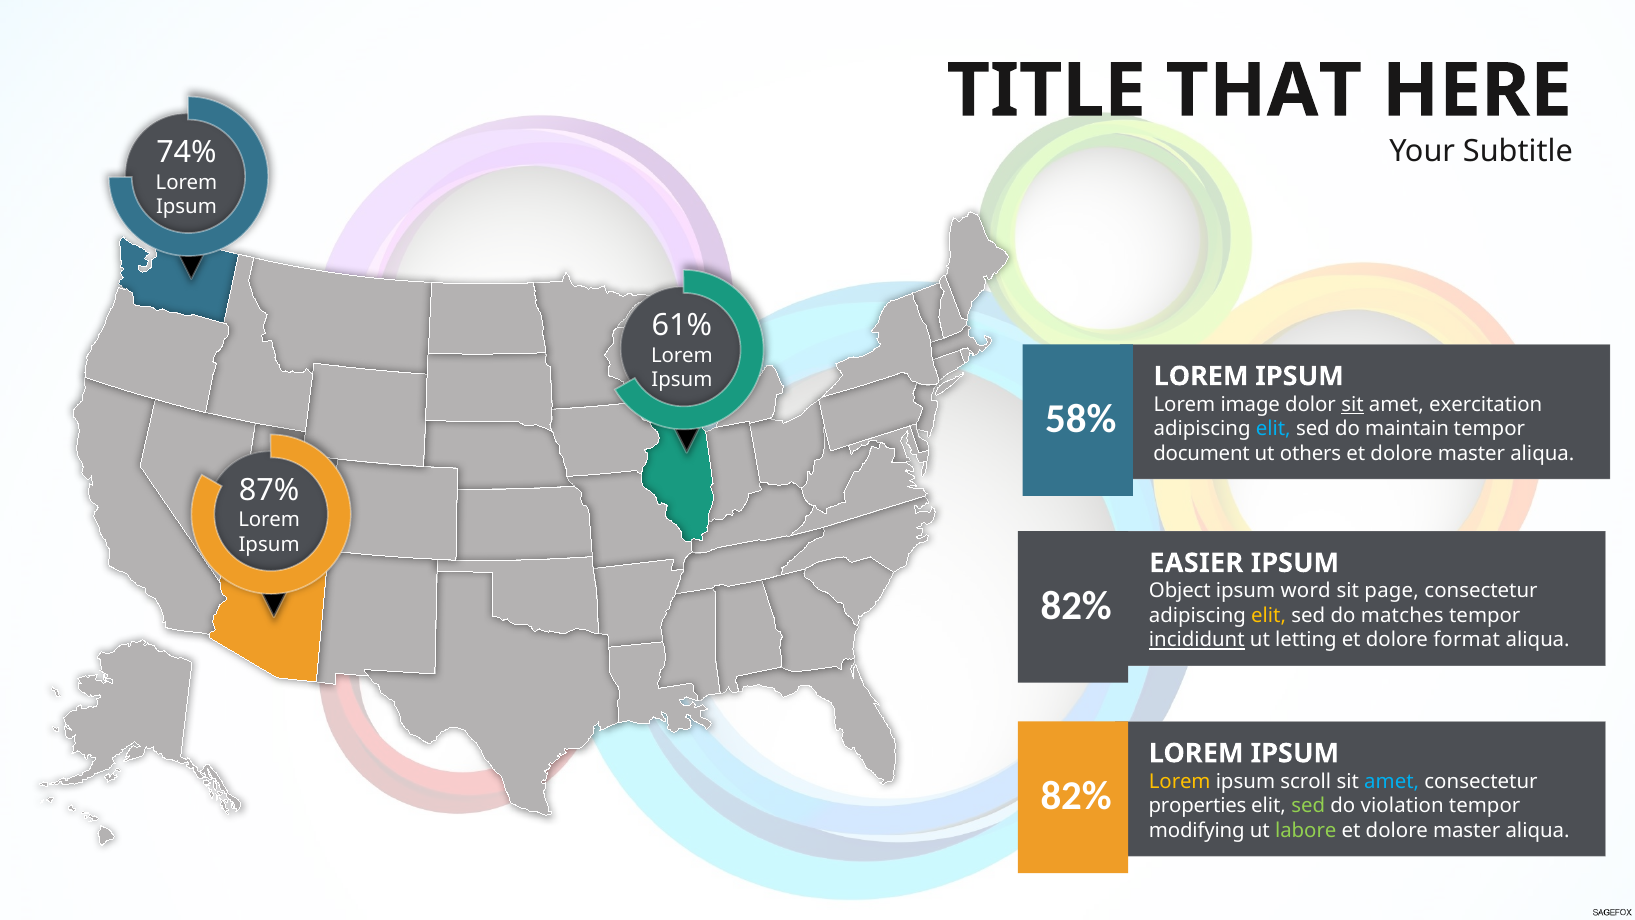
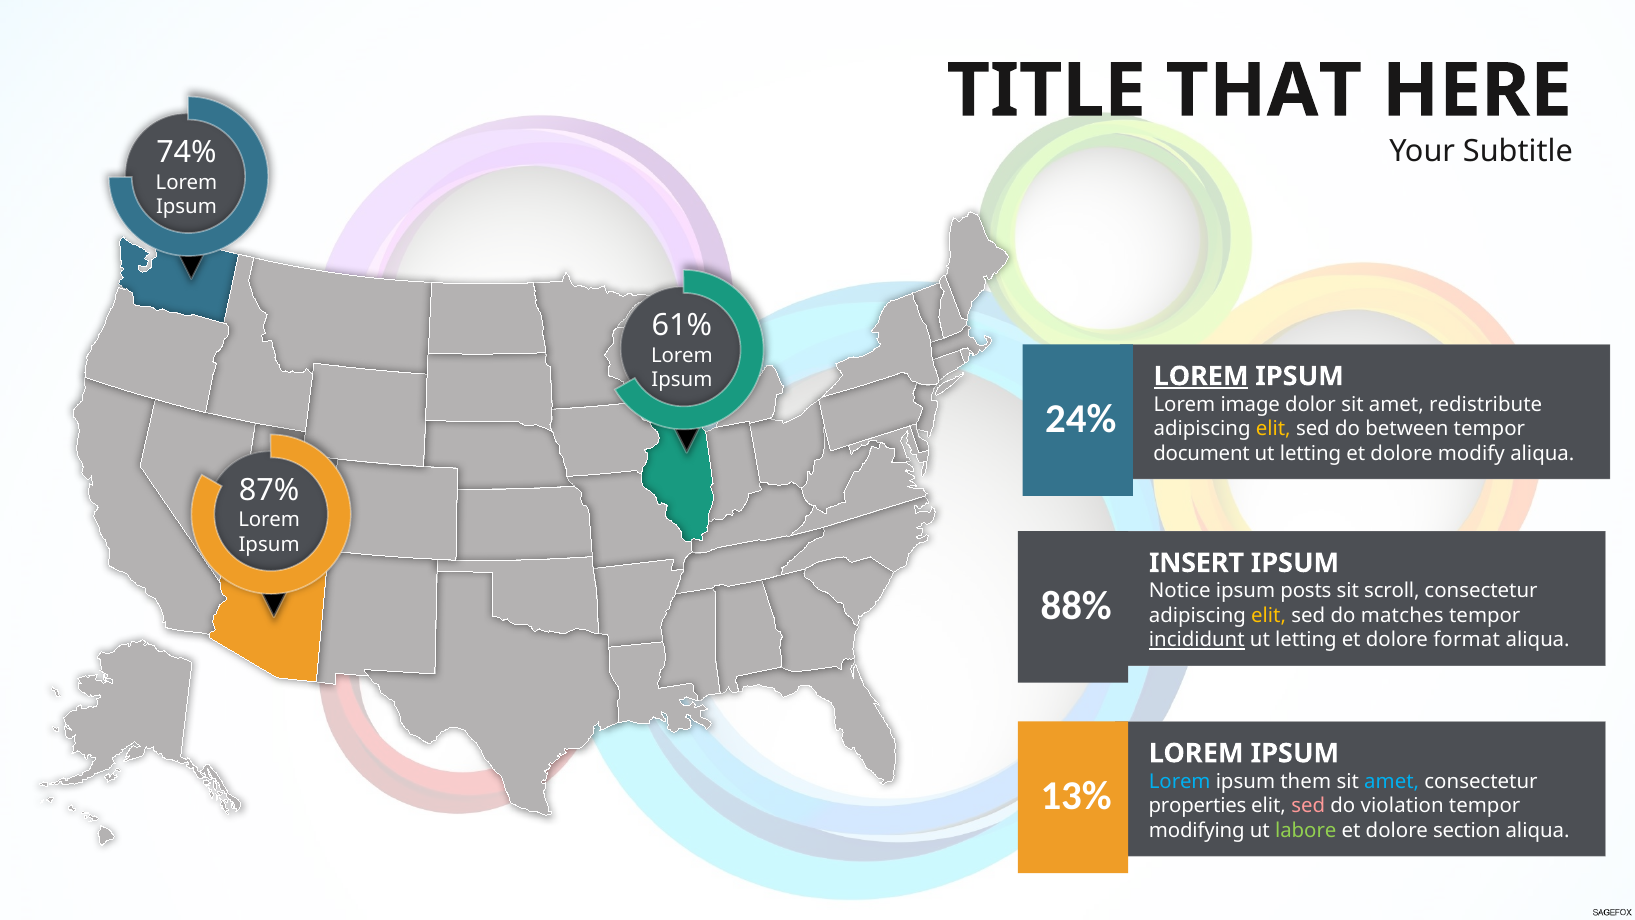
LOREM at (1201, 376) underline: none -> present
sit at (1353, 404) underline: present -> none
exercitation: exercitation -> redistribute
58%: 58% -> 24%
elit at (1273, 429) colour: light blue -> yellow
maintain: maintain -> between
others at (1311, 453): others -> letting
master at (1471, 453): master -> modify
EASIER: EASIER -> INSERT
Object: Object -> Notice
word: word -> posts
page: page -> scroll
82% at (1076, 605): 82% -> 88%
Lorem at (1180, 781) colour: yellow -> light blue
scroll: scroll -> them
82% at (1076, 796): 82% -> 13%
sed at (1308, 806) colour: light green -> pink
master at (1467, 830): master -> section
